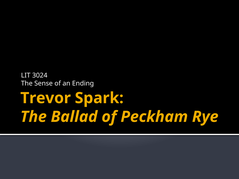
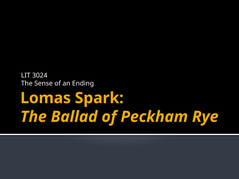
Trevor: Trevor -> Lomas
